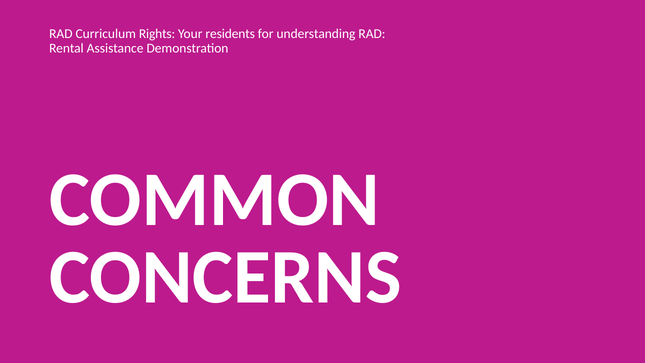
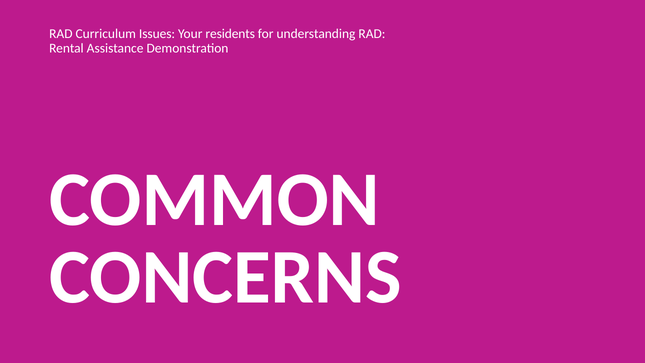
Rights: Rights -> Issues
